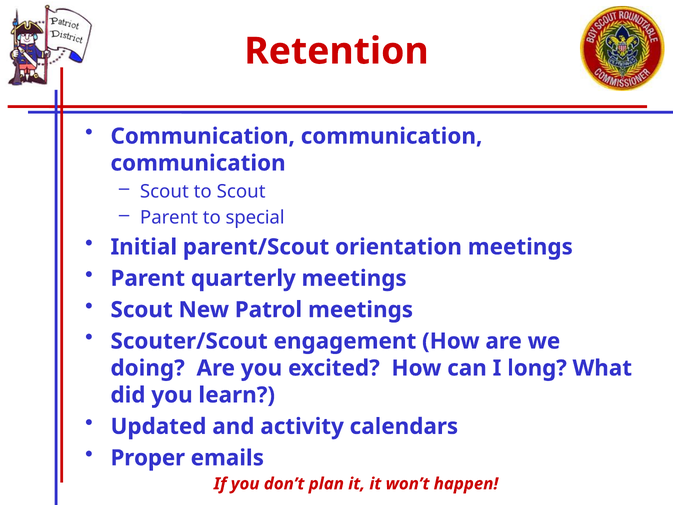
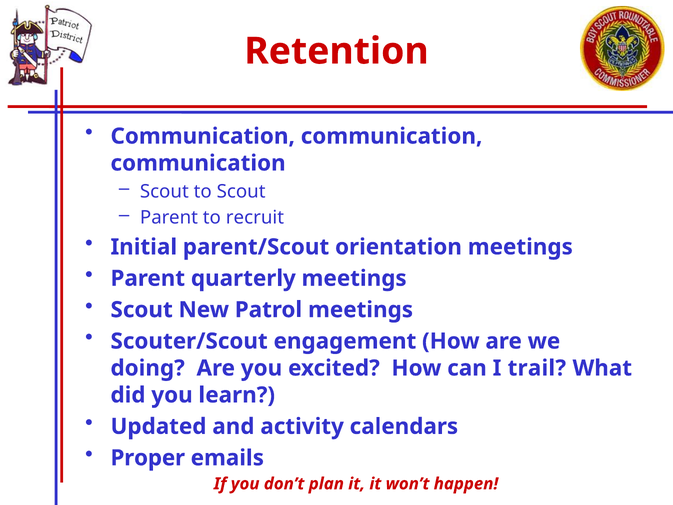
special: special -> recruit
long: long -> trail
